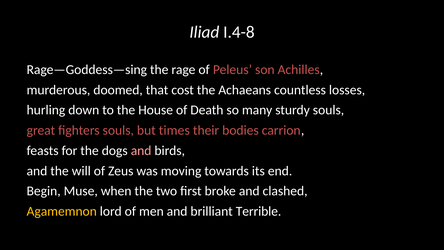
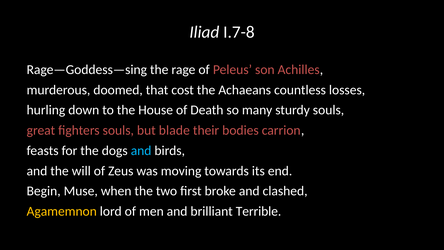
I.4-8: I.4-8 -> I.7-8
times: times -> blade
and at (141, 150) colour: pink -> light blue
